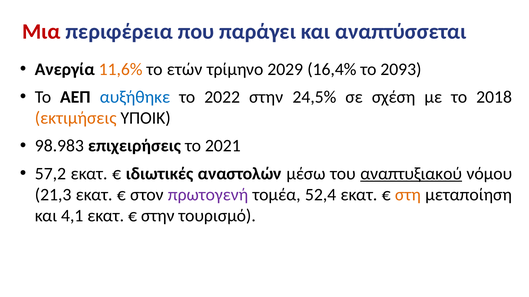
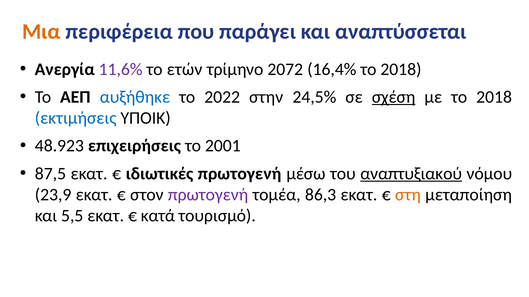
Μια colour: red -> orange
11,6% colour: orange -> purple
2029: 2029 -> 2072
16,4% το 2093: 2093 -> 2018
σχέση underline: none -> present
εκτιμήσεις colour: orange -> blue
98.983: 98.983 -> 48.923
2021: 2021 -> 2001
57,2: 57,2 -> 87,5
ιδιωτικές αναστολών: αναστολών -> πρωτογενή
21,3: 21,3 -> 23,9
52,4: 52,4 -> 86,3
4,1: 4,1 -> 5,5
στην at (158, 216): στην -> κατά
